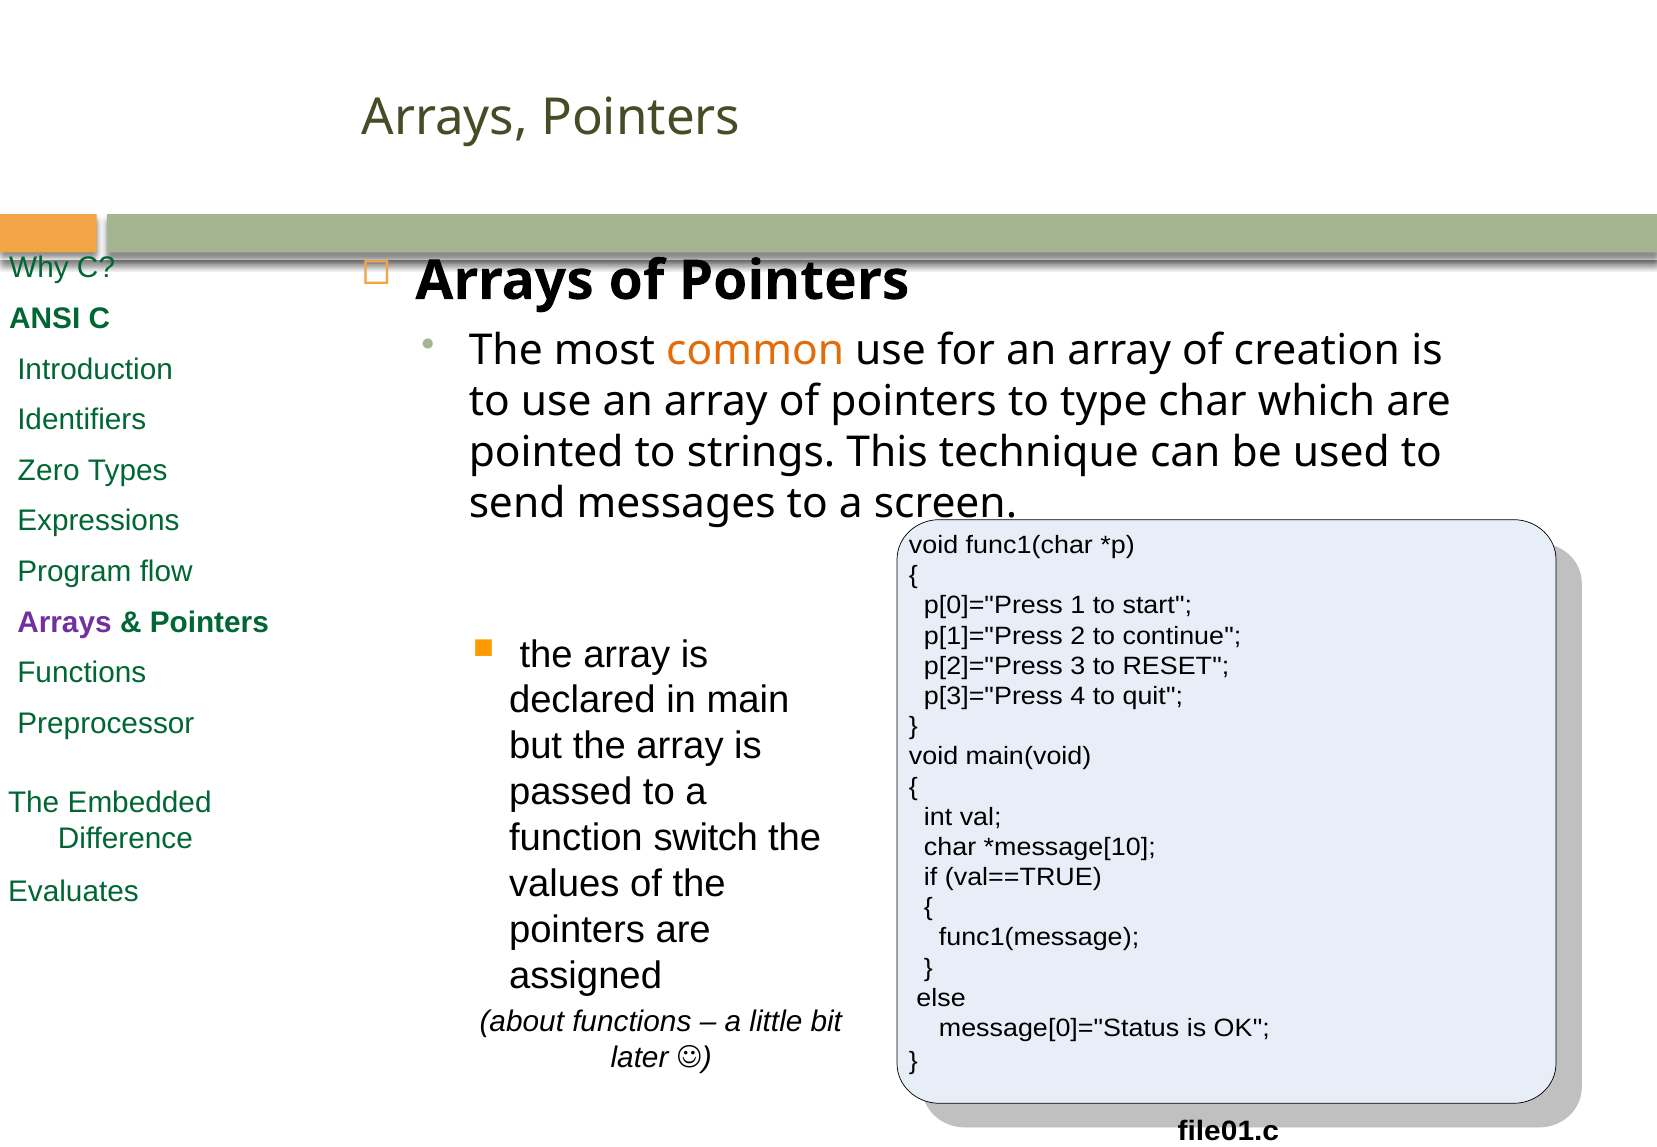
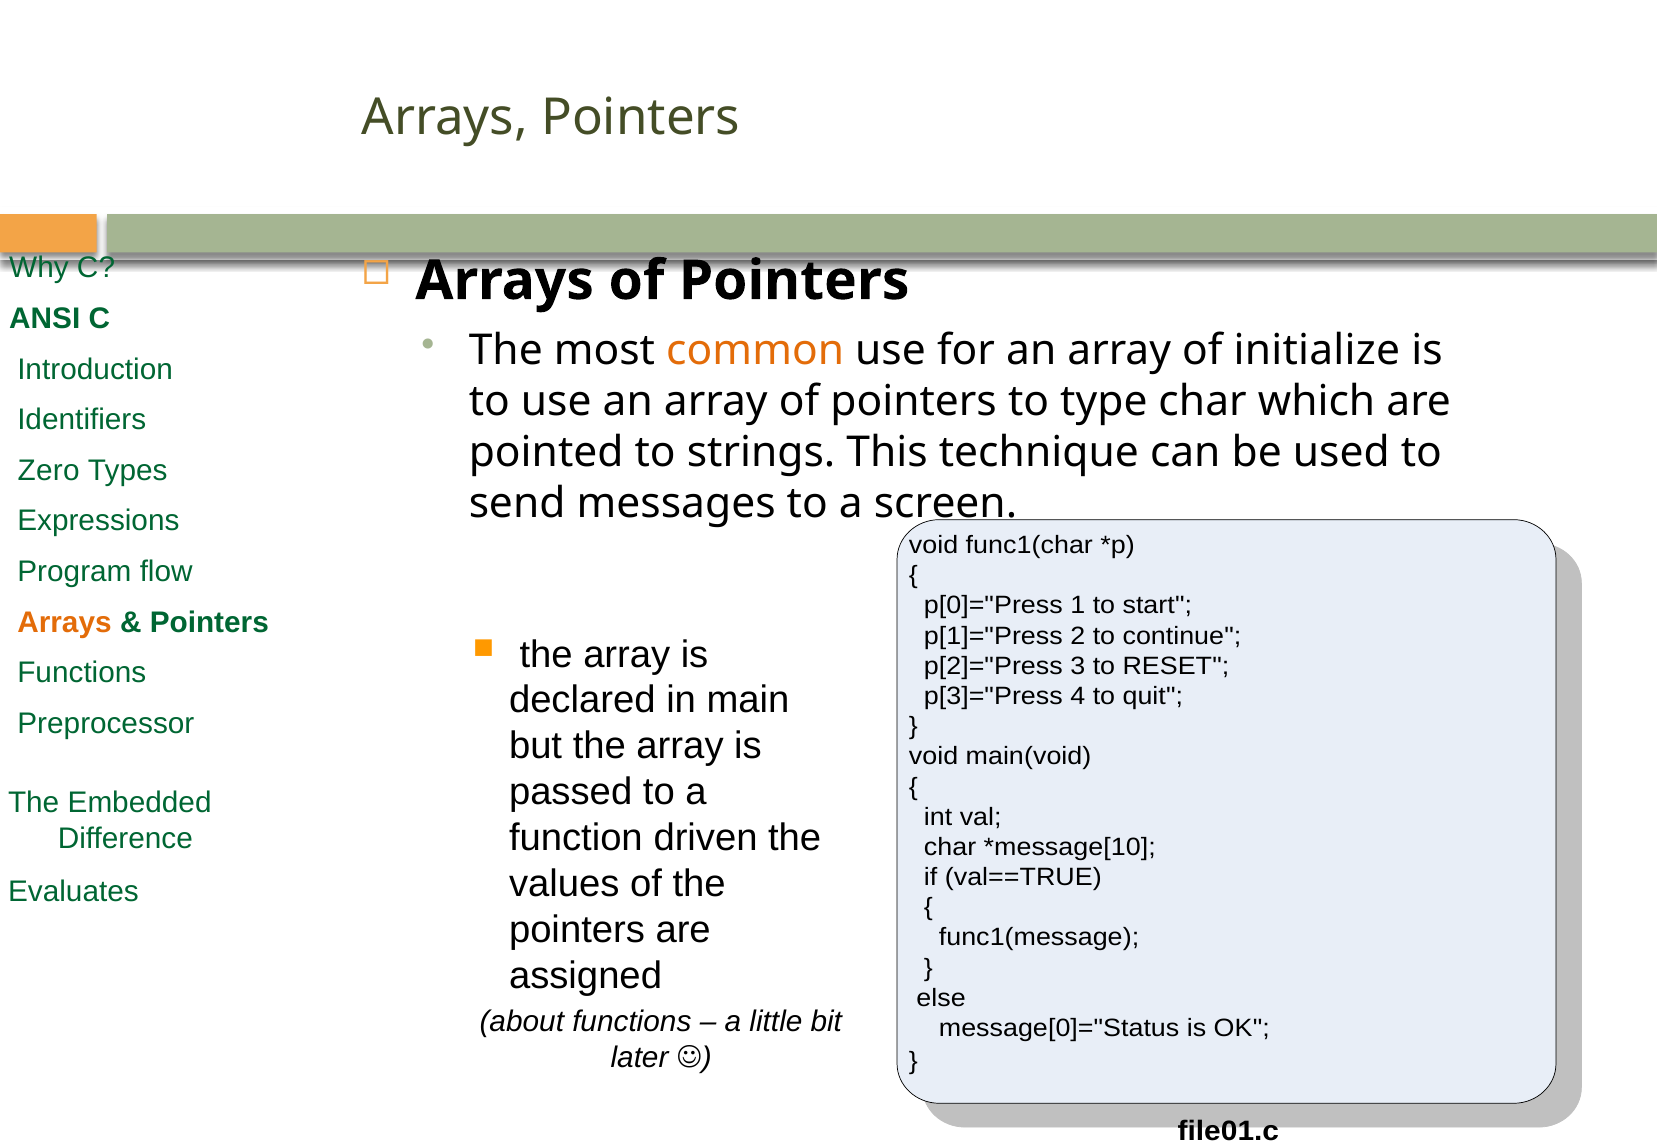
creation: creation -> initialize
Arrays at (64, 622) colour: purple -> orange
switch: switch -> driven
